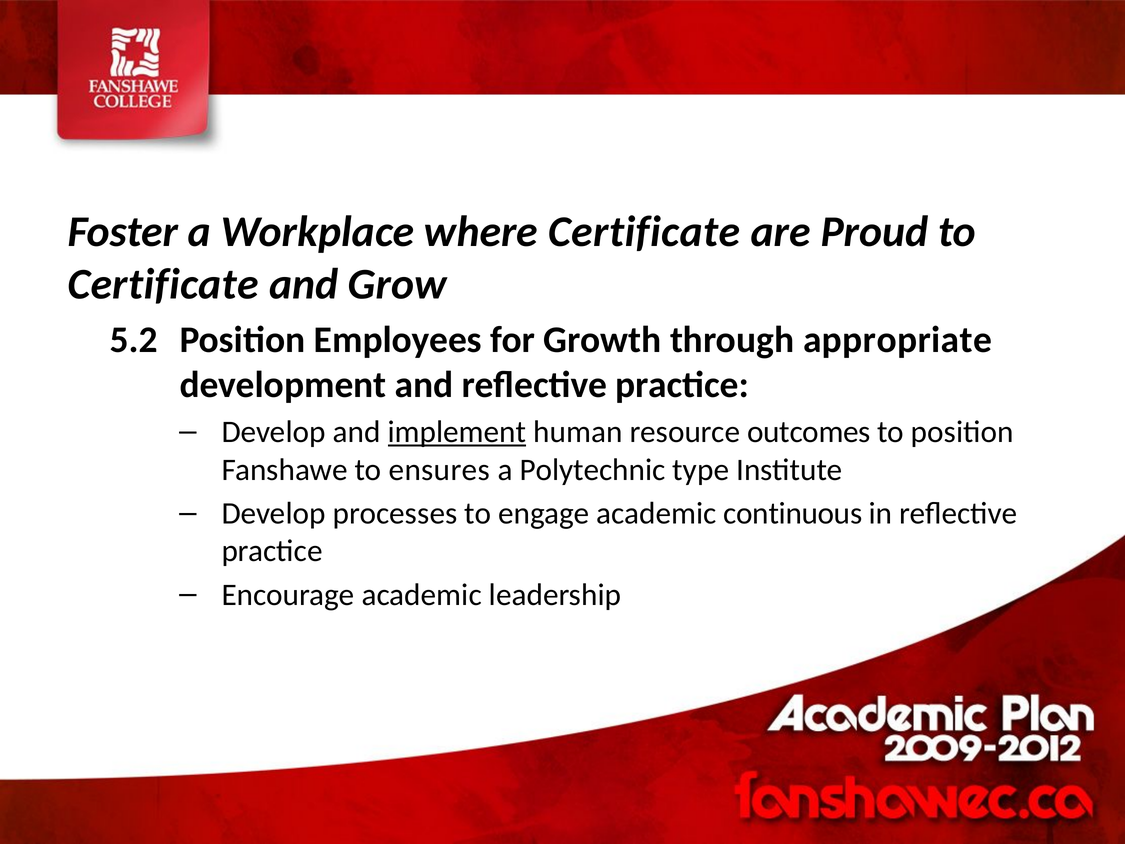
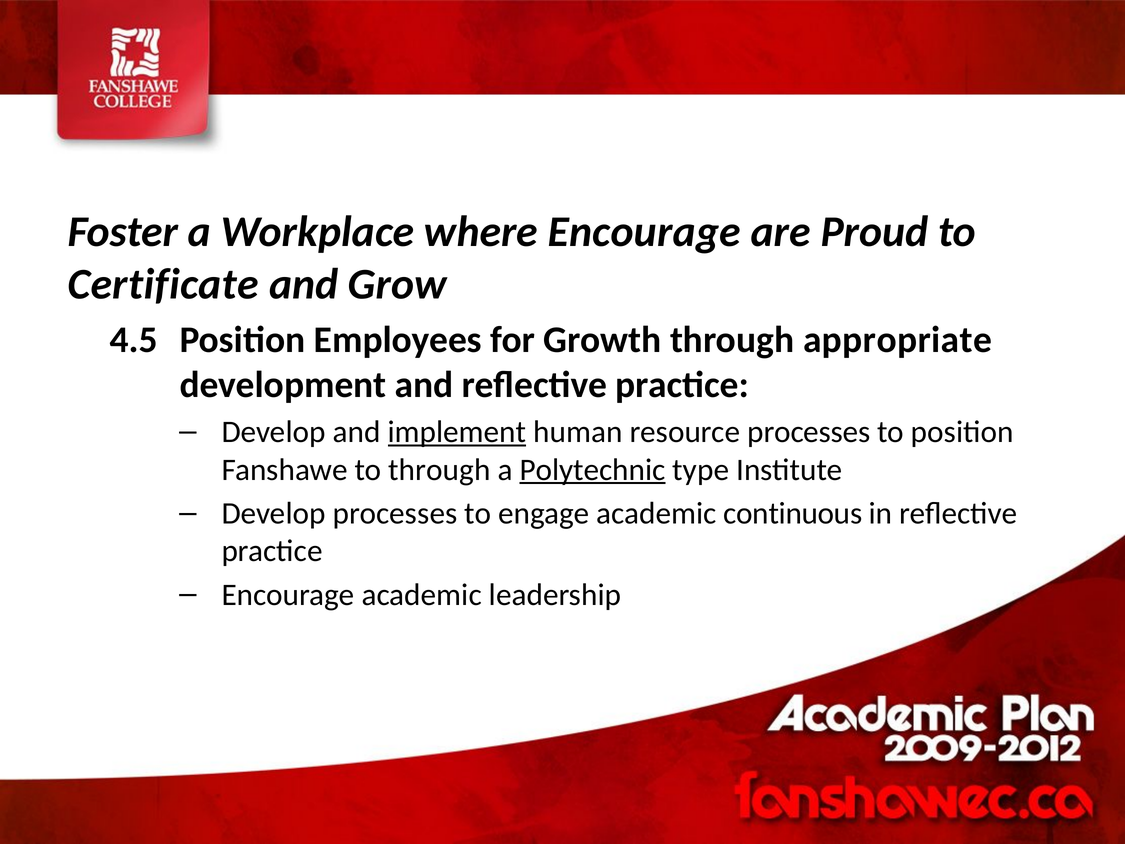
where Certificate: Certificate -> Encourage
5.2: 5.2 -> 4.5
resource outcomes: outcomes -> processes
to ensures: ensures -> through
Polytechnic underline: none -> present
